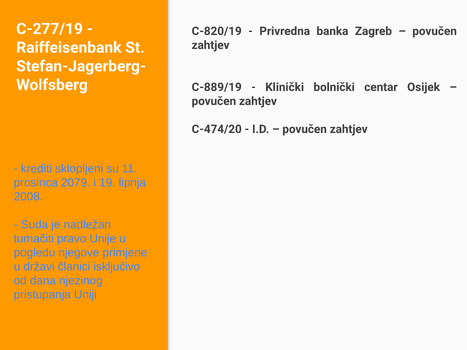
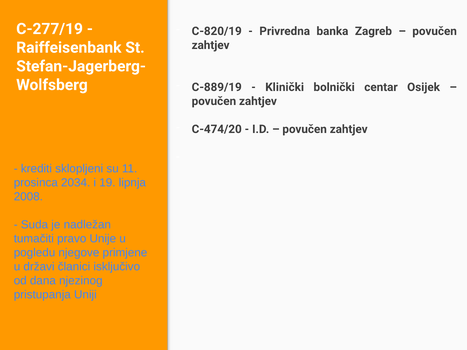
2079: 2079 -> 2034
